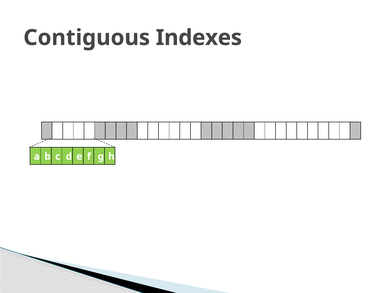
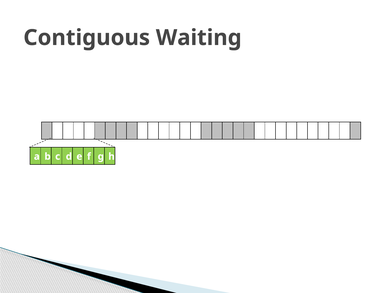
Indexes: Indexes -> Waiting
